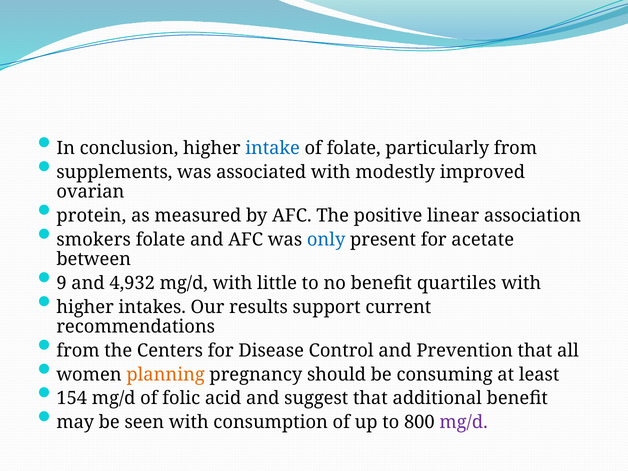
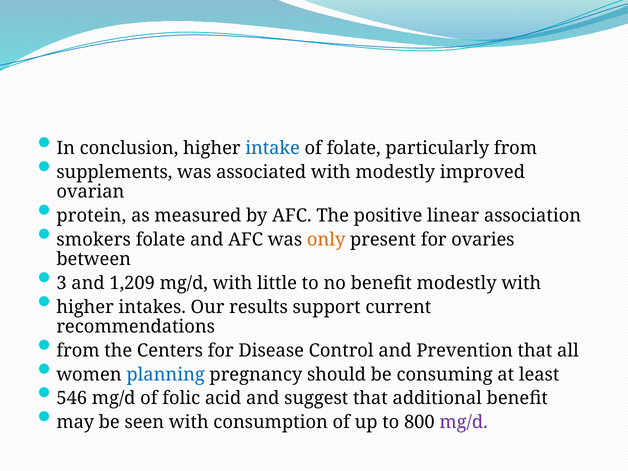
only colour: blue -> orange
acetate: acetate -> ovaries
9: 9 -> 3
4,932: 4,932 -> 1,209
benefit quartiles: quartiles -> modestly
planning colour: orange -> blue
154: 154 -> 546
